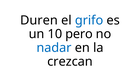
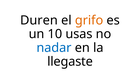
grifo colour: blue -> orange
pero: pero -> usas
crezcan: crezcan -> llegaste
